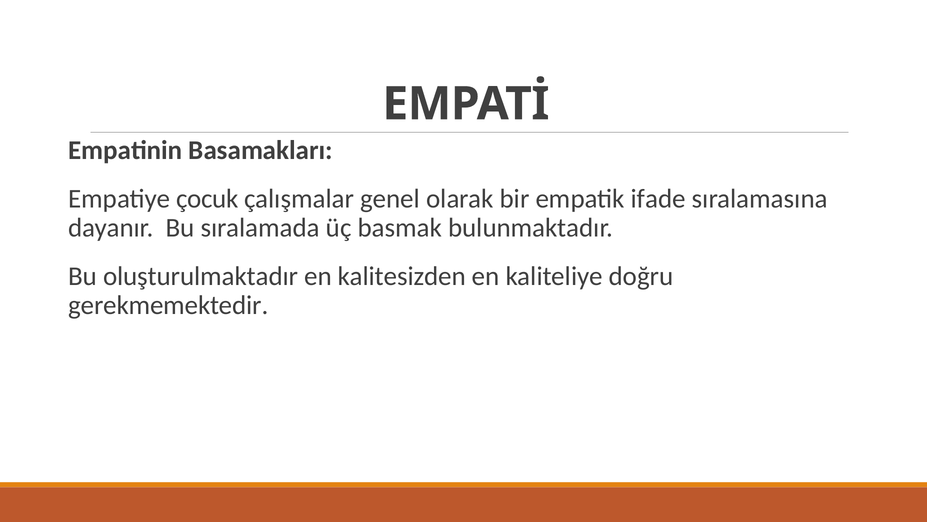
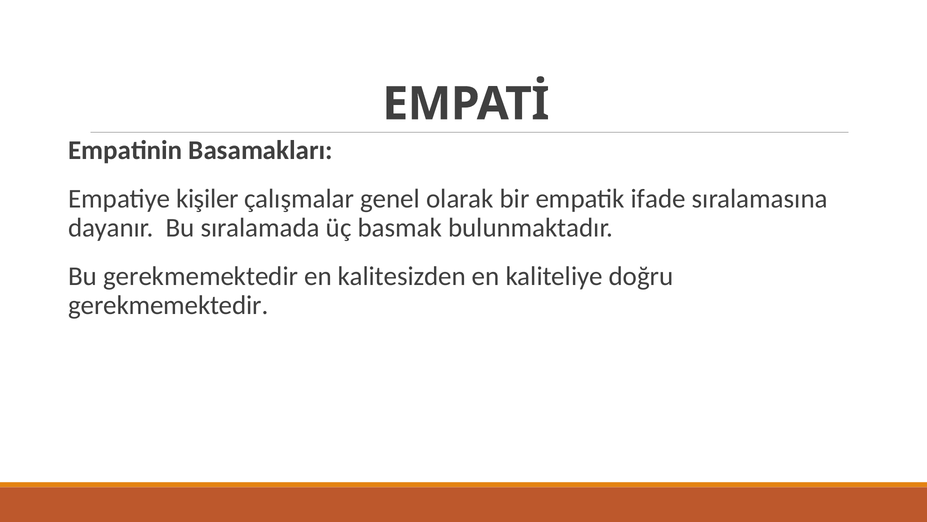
çocuk: çocuk -> kişiler
Bu oluşturulmaktadır: oluşturulmaktadır -> gerekmemektedir
